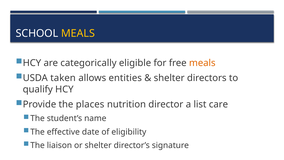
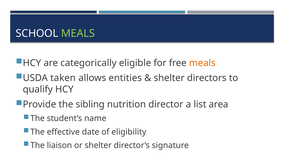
MEALS at (78, 33) colour: yellow -> light green
places: places -> sibling
care: care -> area
